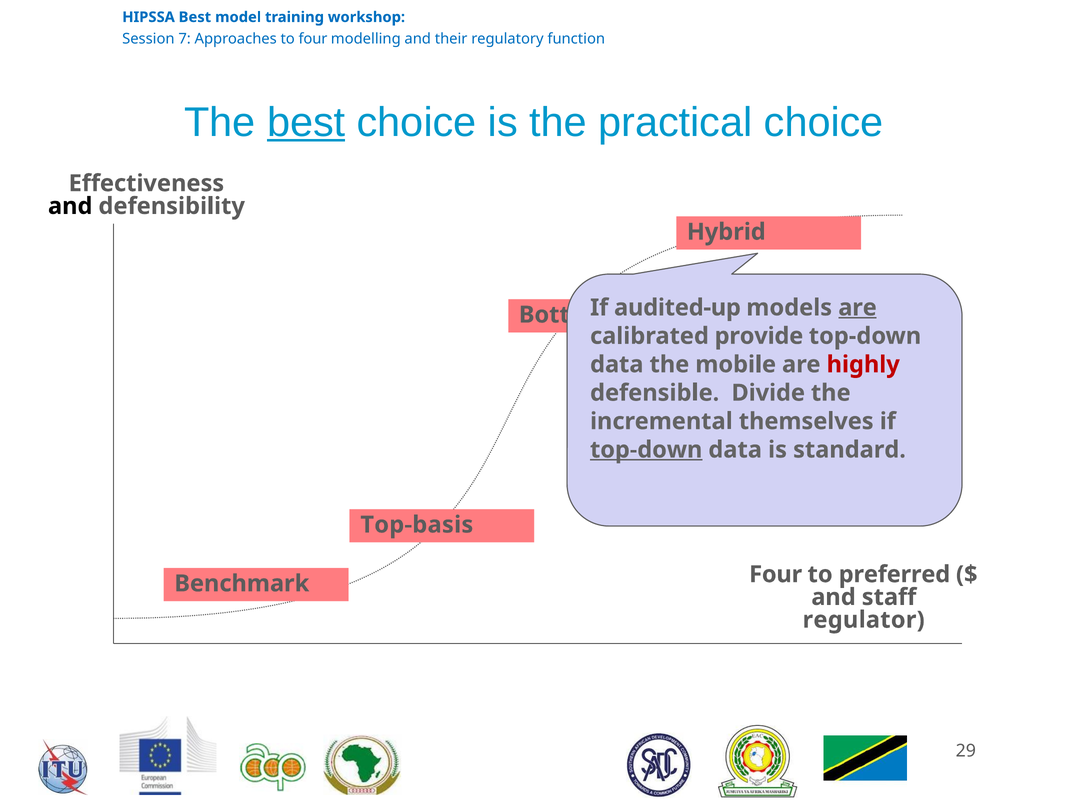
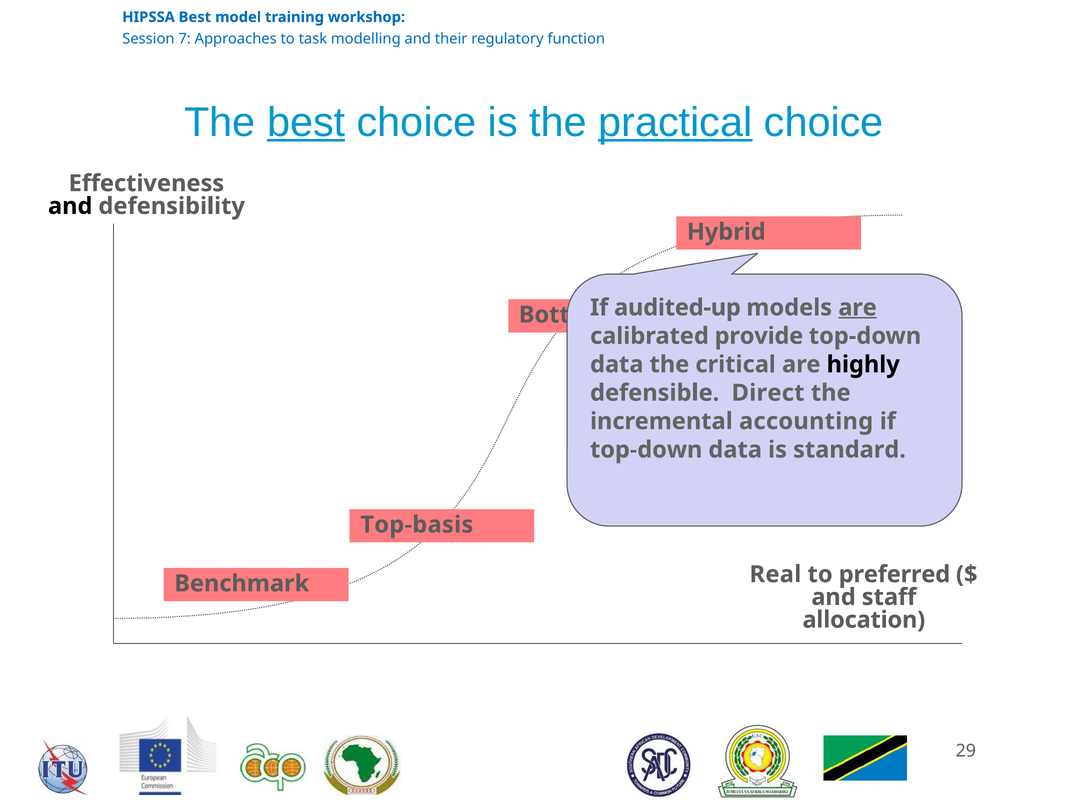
to four: four -> task
practical underline: none -> present
mobile: mobile -> critical
highly colour: red -> black
Divide: Divide -> Direct
themselves: themselves -> accounting
top-down at (646, 450) underline: present -> none
Four at (776, 575): Four -> Real
regulator: regulator -> allocation
